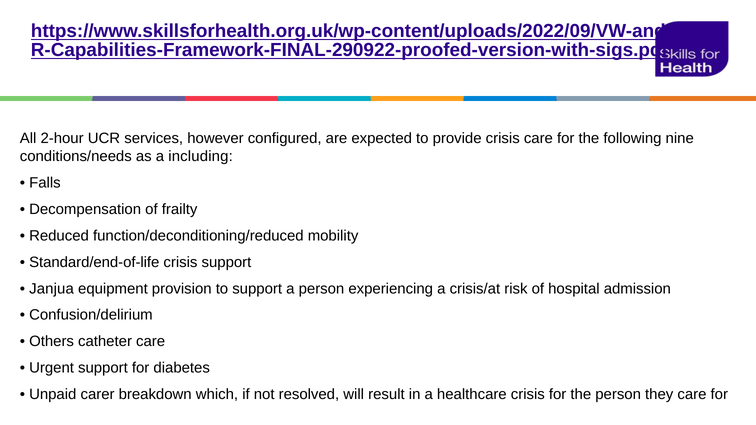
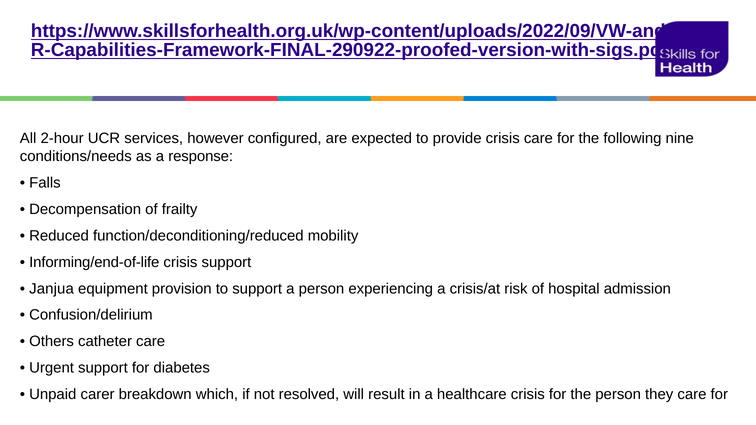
including: including -> response
Standard/end-of-life: Standard/end-of-life -> Informing/end-of-life
